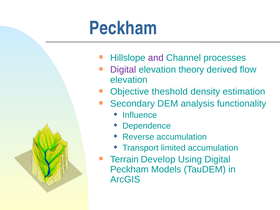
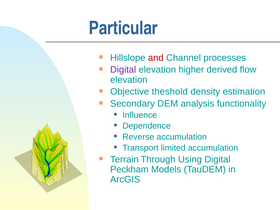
Peckham at (123, 28): Peckham -> Particular
and colour: purple -> red
theory: theory -> higher
Develop: Develop -> Through
